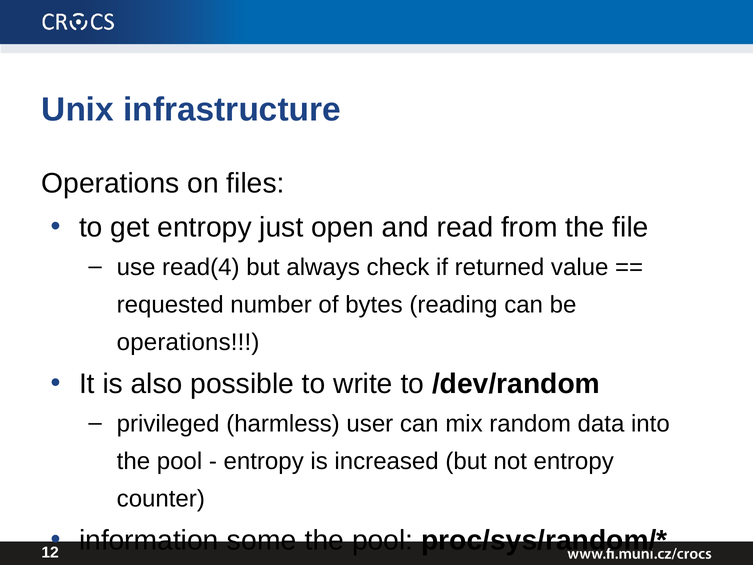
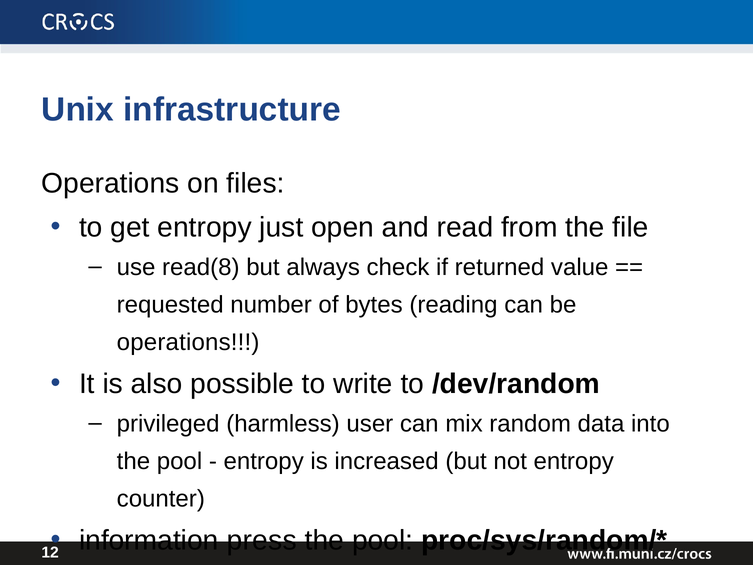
read(4: read(4 -> read(8
some: some -> press
